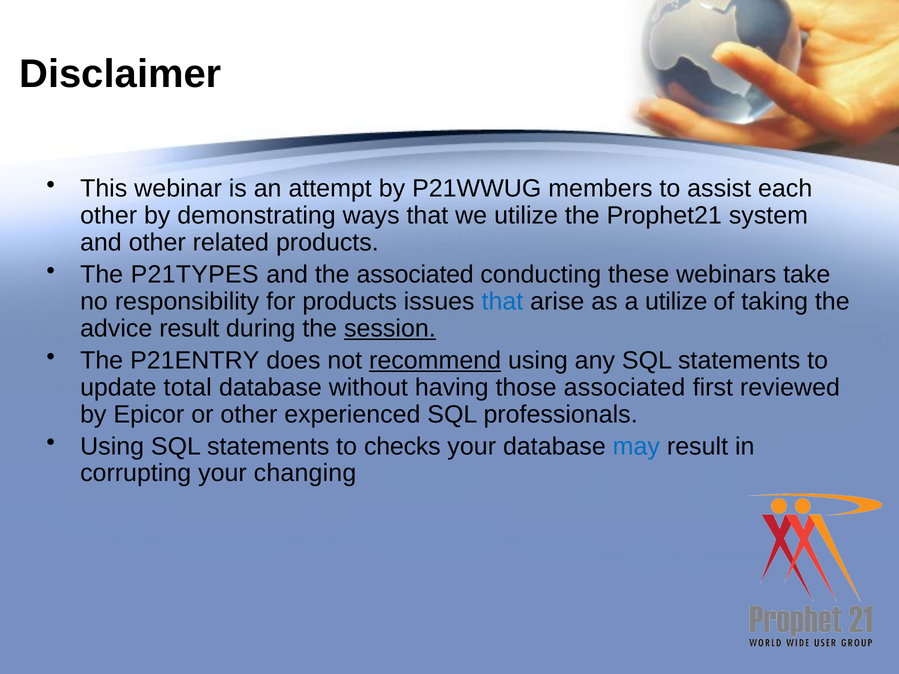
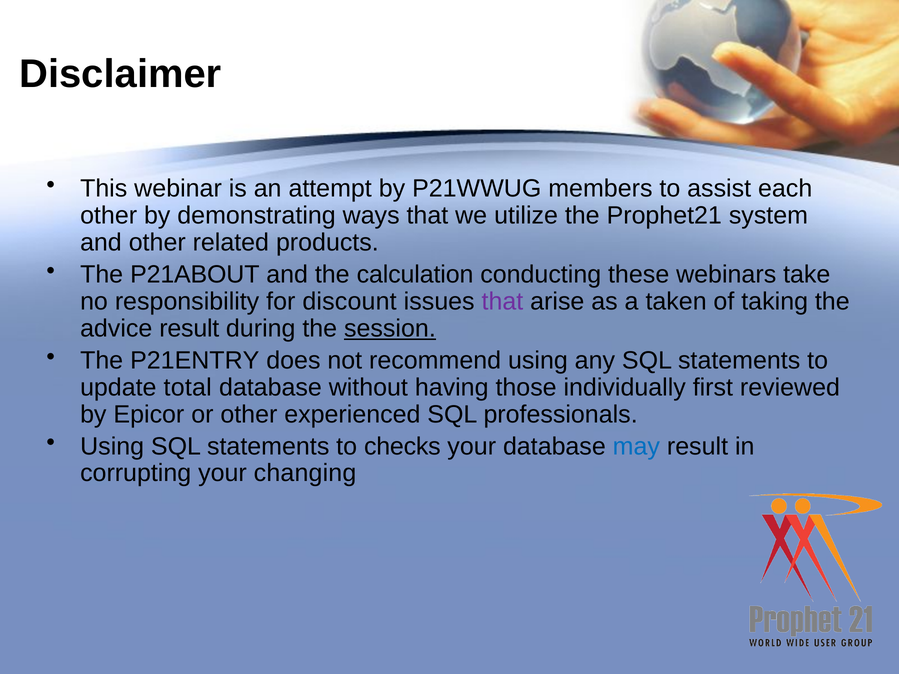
P21TYPES: P21TYPES -> P21ABOUT
the associated: associated -> calculation
for products: products -> discount
that at (502, 302) colour: blue -> purple
a utilize: utilize -> taken
recommend underline: present -> none
those associated: associated -> individually
